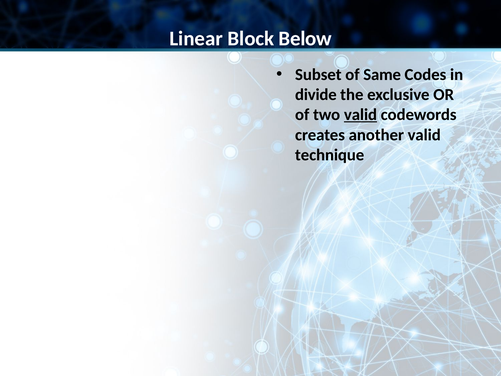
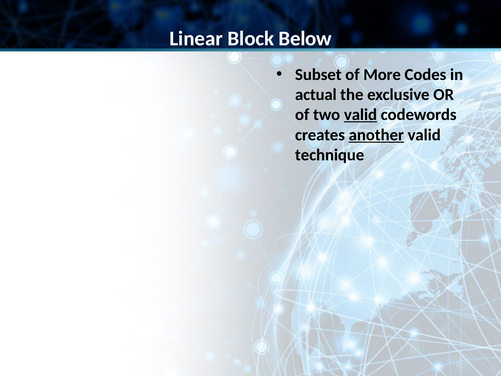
Same: Same -> More
divide: divide -> actual
another underline: none -> present
